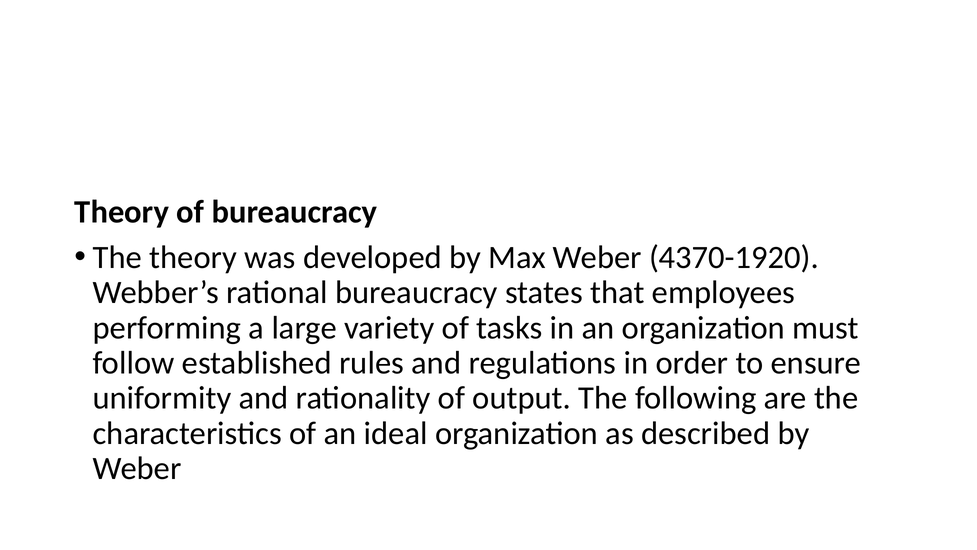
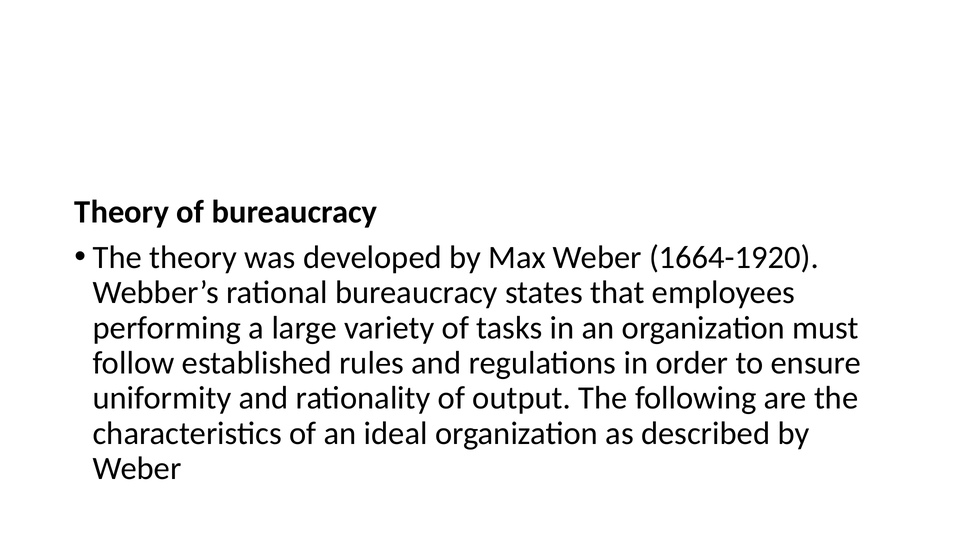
4370-1920: 4370-1920 -> 1664-1920
